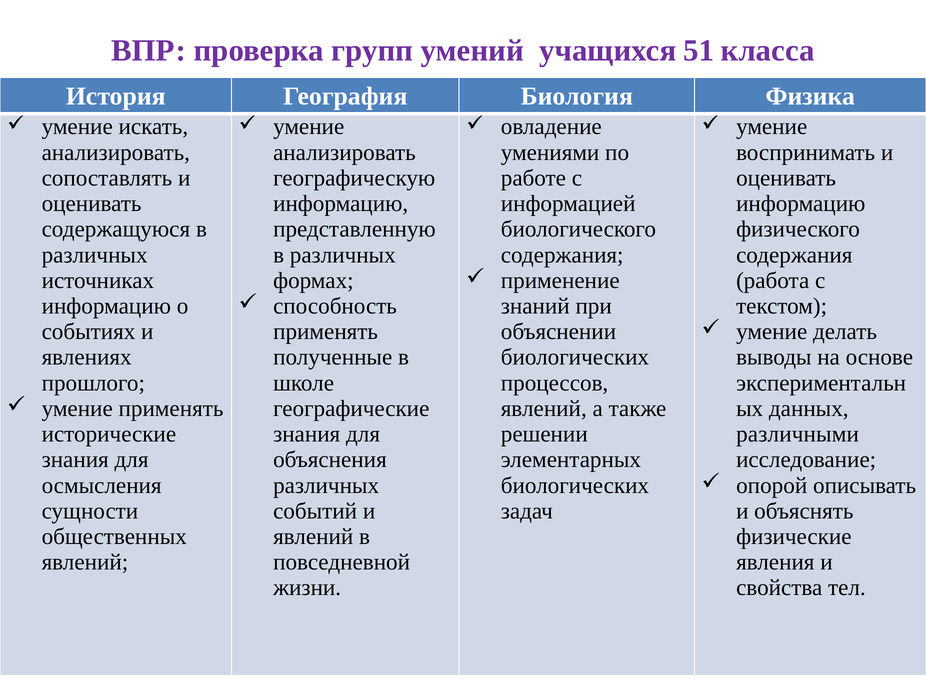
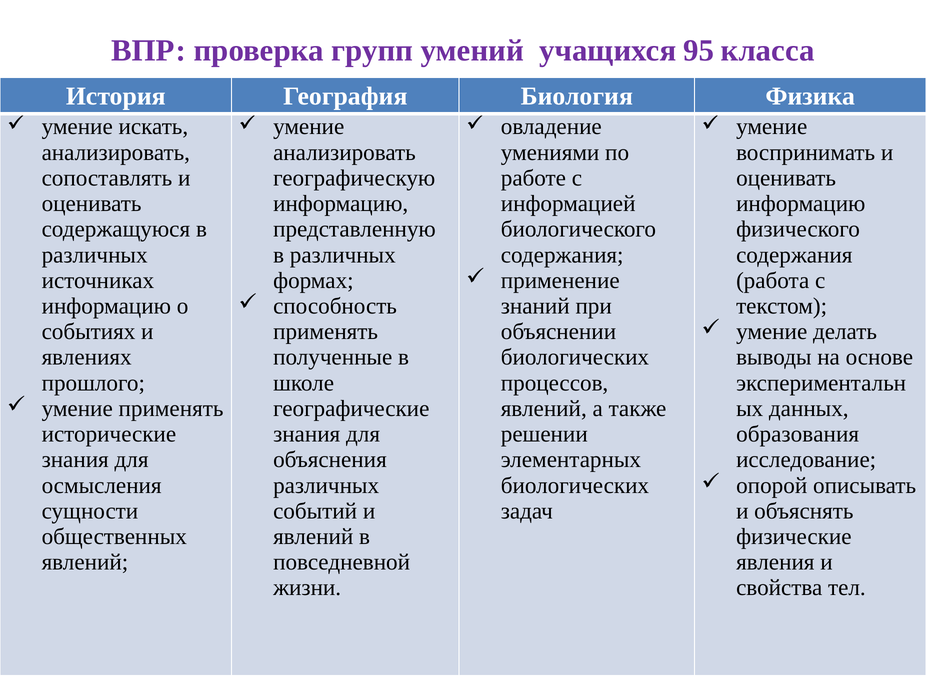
51: 51 -> 95
различными: различными -> образования
